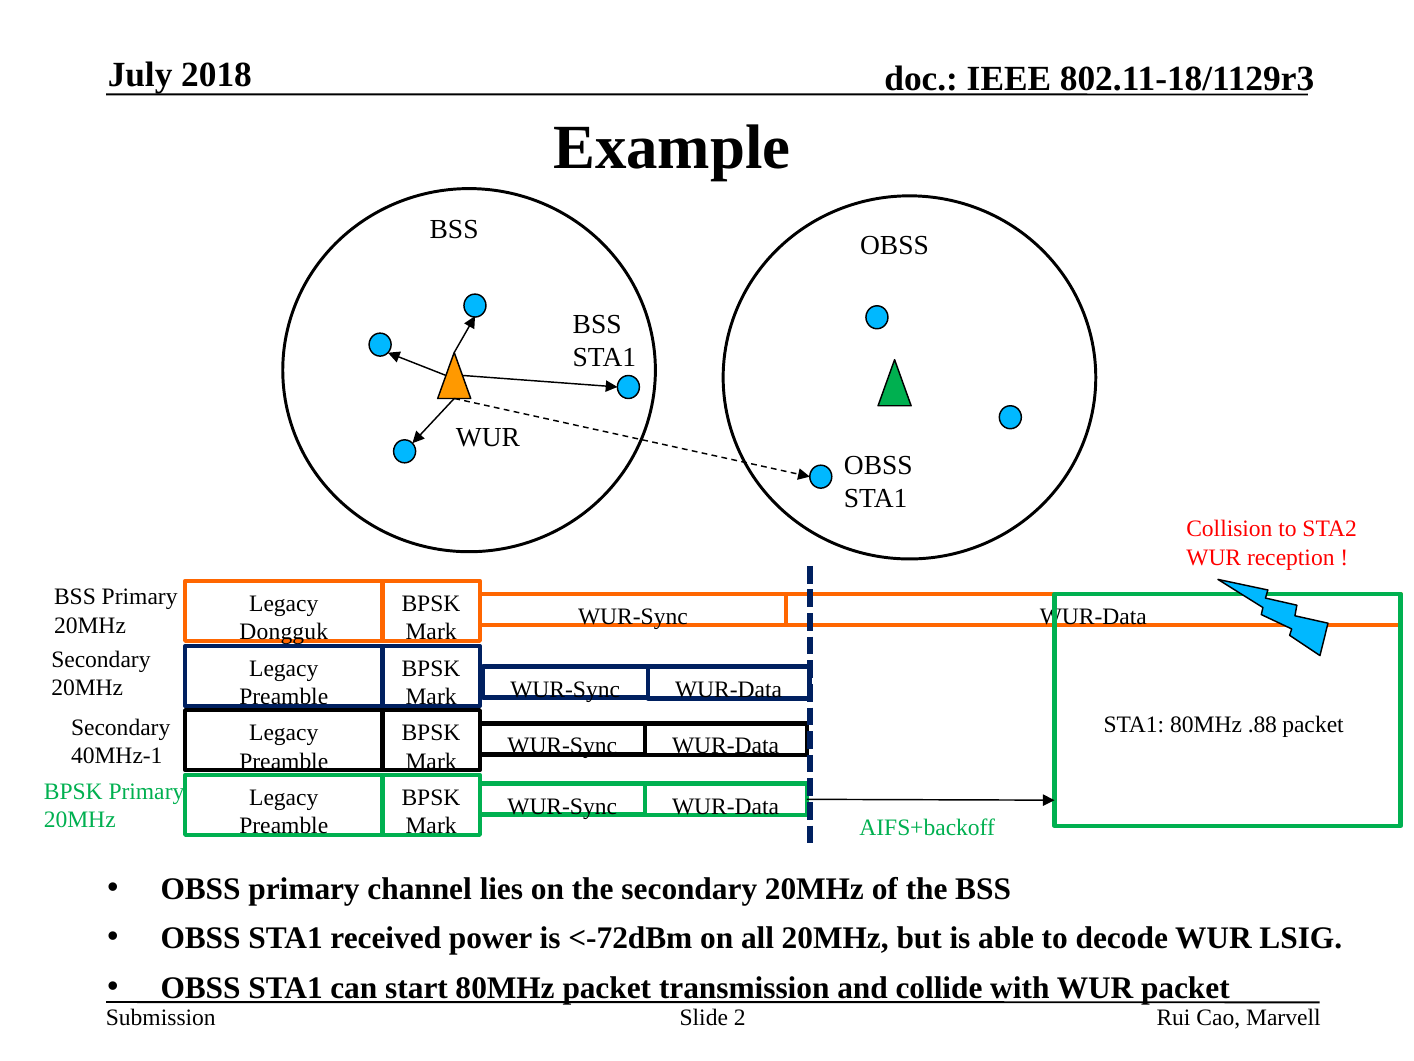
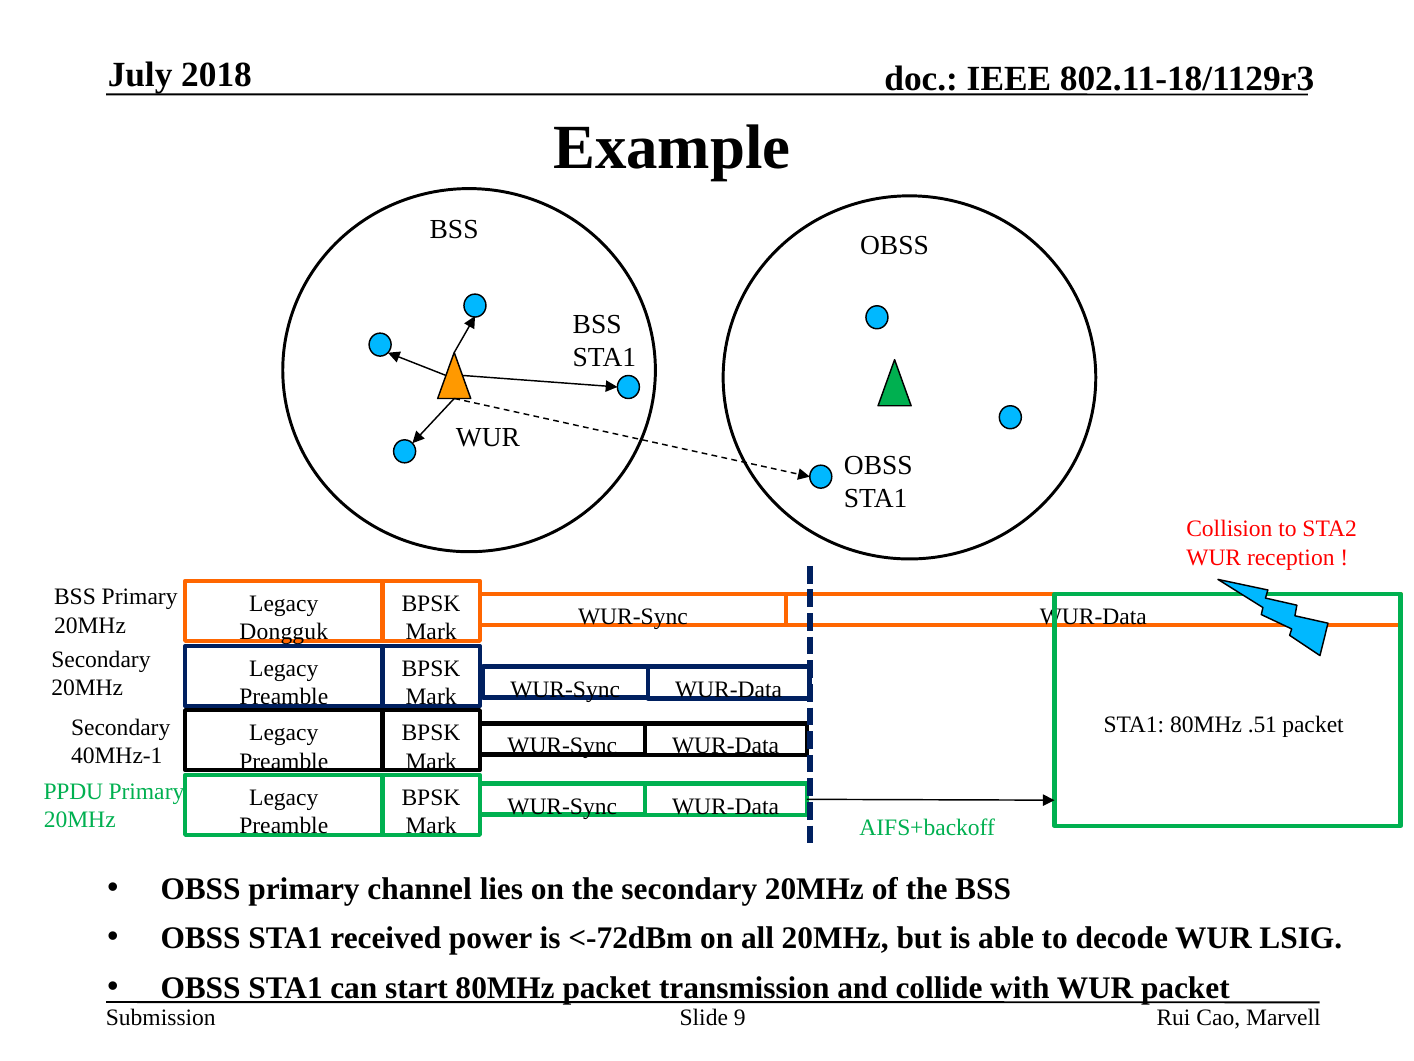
.88: .88 -> .51
BPSK at (73, 792): BPSK -> PPDU
2: 2 -> 9
